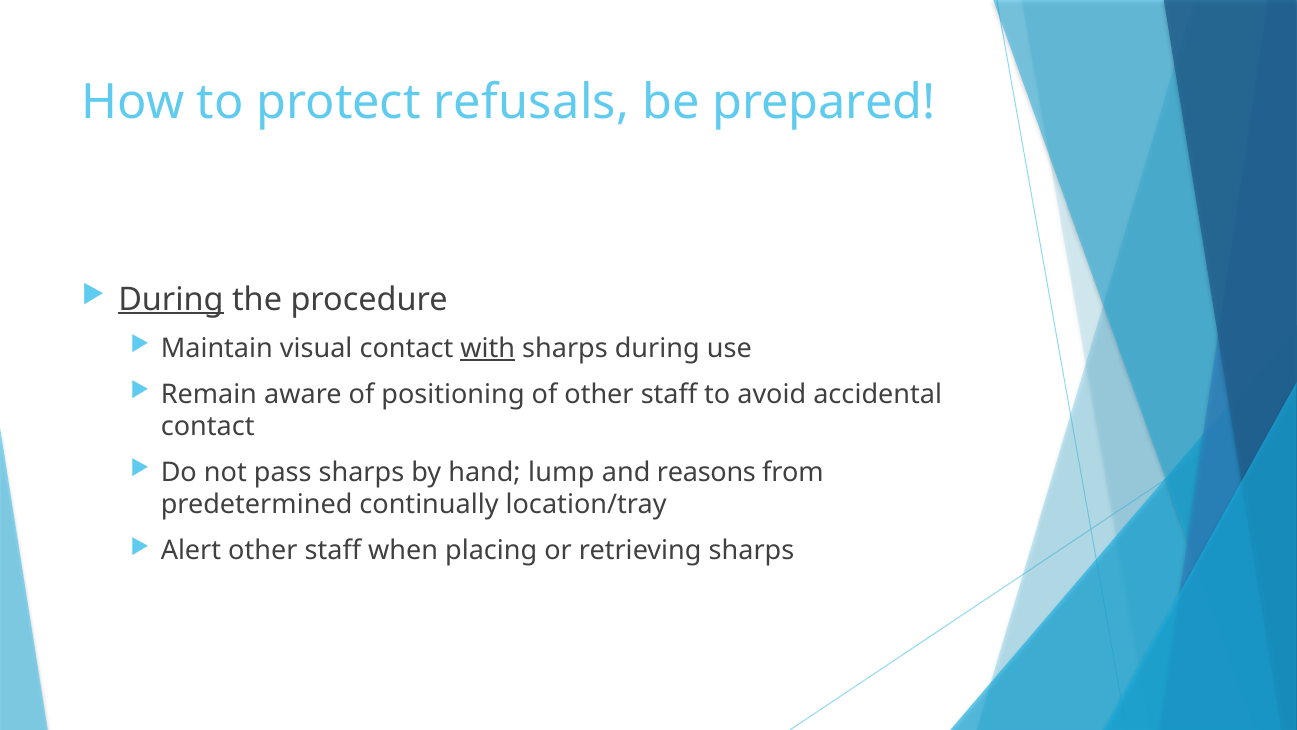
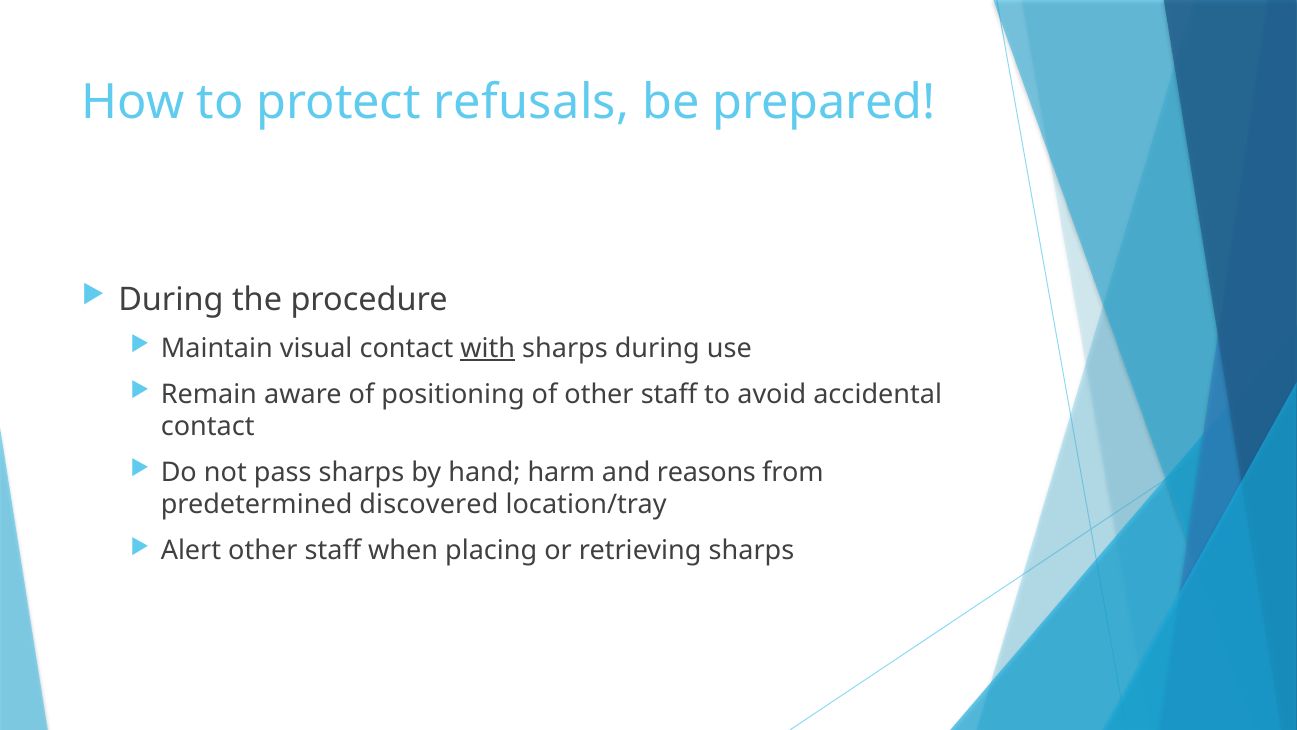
During at (171, 299) underline: present -> none
lump: lump -> harm
continually: continually -> discovered
